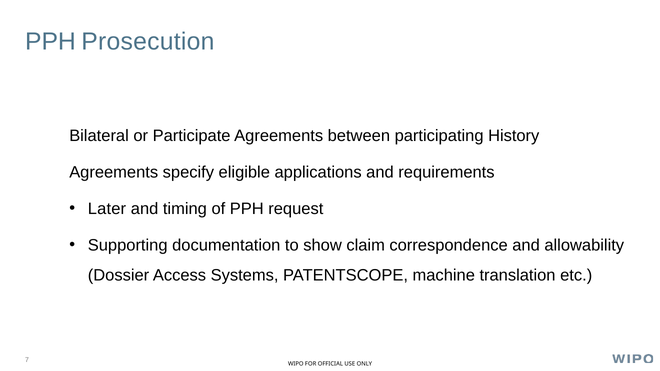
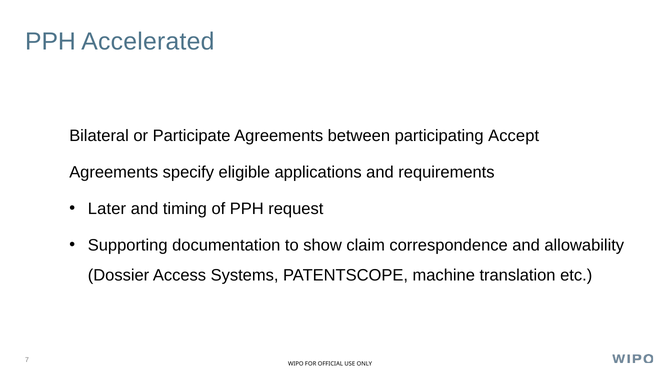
Prosecution: Prosecution -> Accelerated
History: History -> Accept
